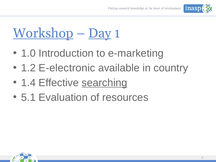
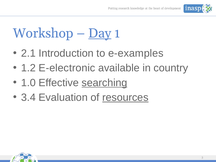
Workshop underline: present -> none
1.0: 1.0 -> 2.1
e-marketing: e-marketing -> e-examples
1.4: 1.4 -> 1.0
5.1: 5.1 -> 3.4
resources underline: none -> present
